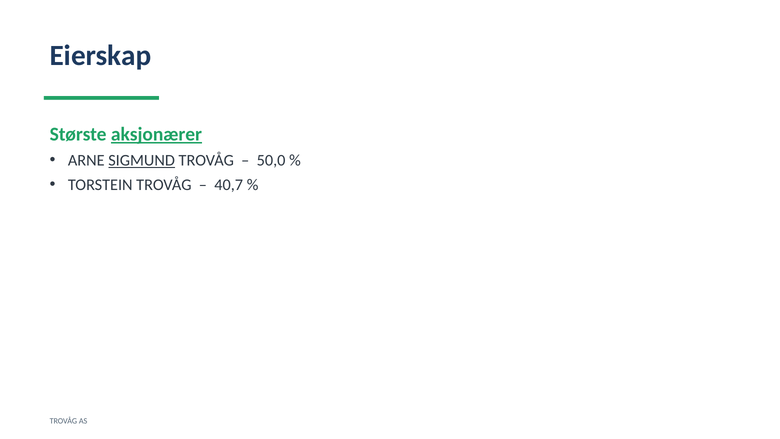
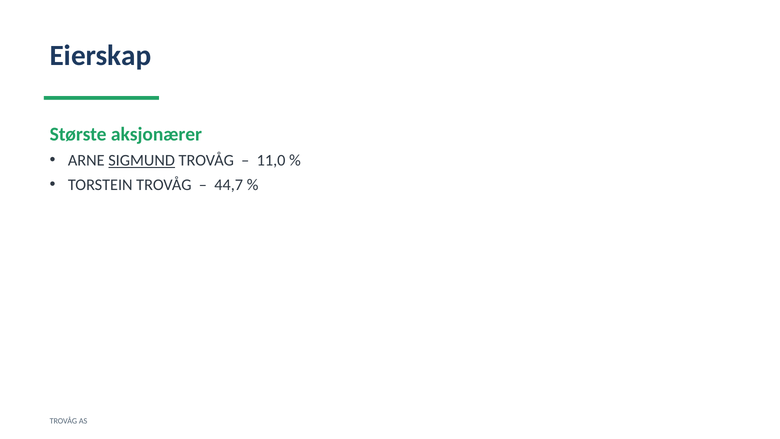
aksjonærer underline: present -> none
50,0: 50,0 -> 11,0
40,7: 40,7 -> 44,7
